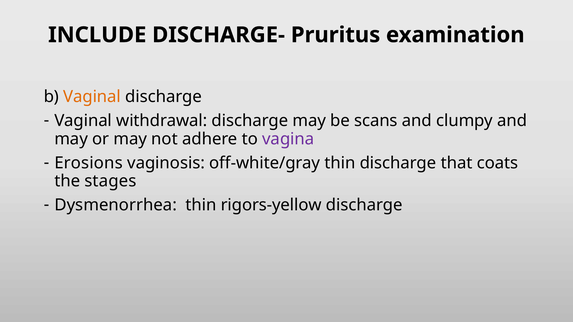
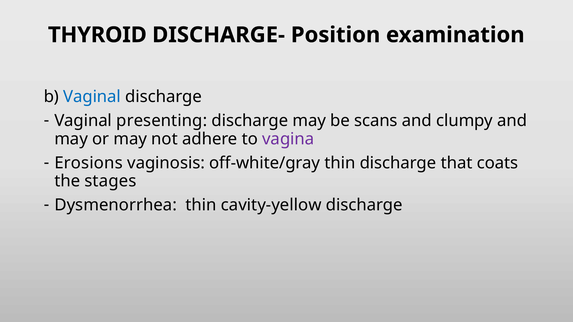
INCLUDE: INCLUDE -> THYROID
Pruritus: Pruritus -> Position
Vaginal at (92, 97) colour: orange -> blue
withdrawal: withdrawal -> presenting
rigors-yellow: rigors-yellow -> cavity-yellow
